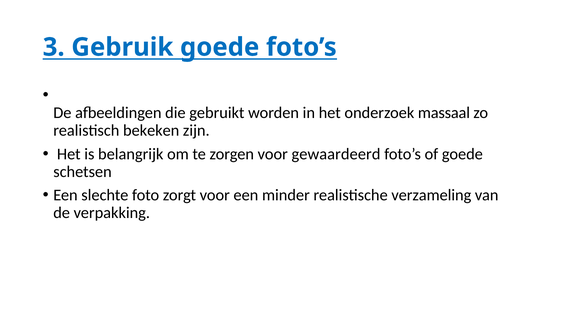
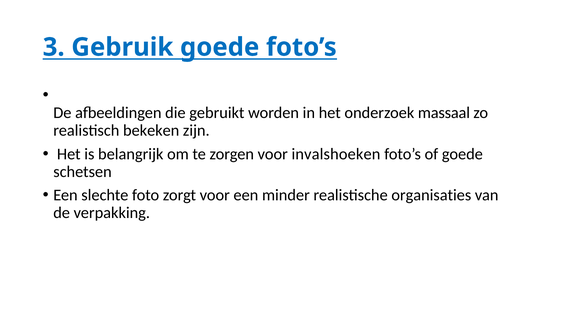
gewaardeerd: gewaardeerd -> invalshoeken
verzameling: verzameling -> organisaties
